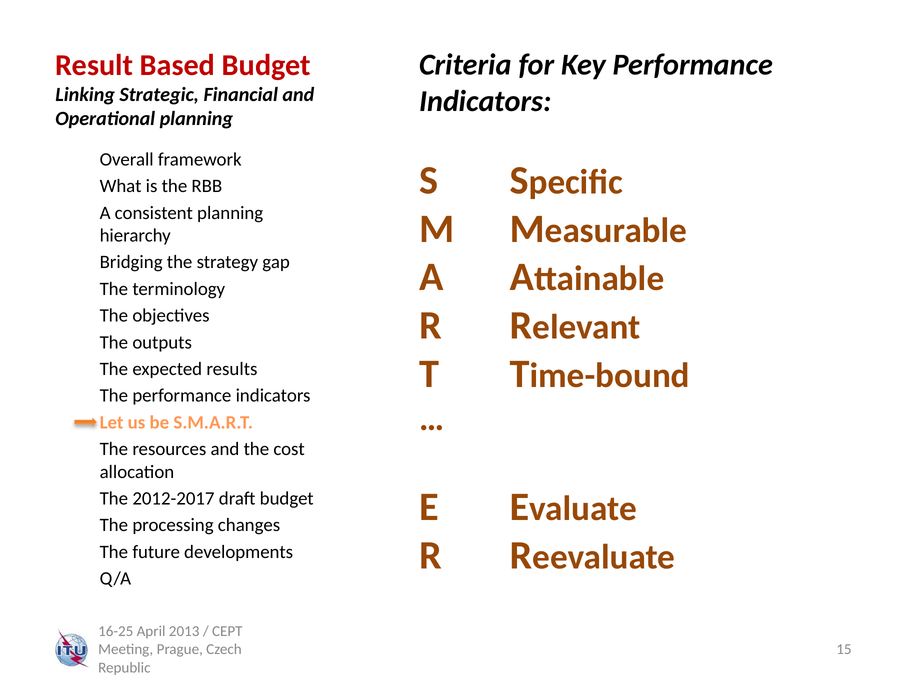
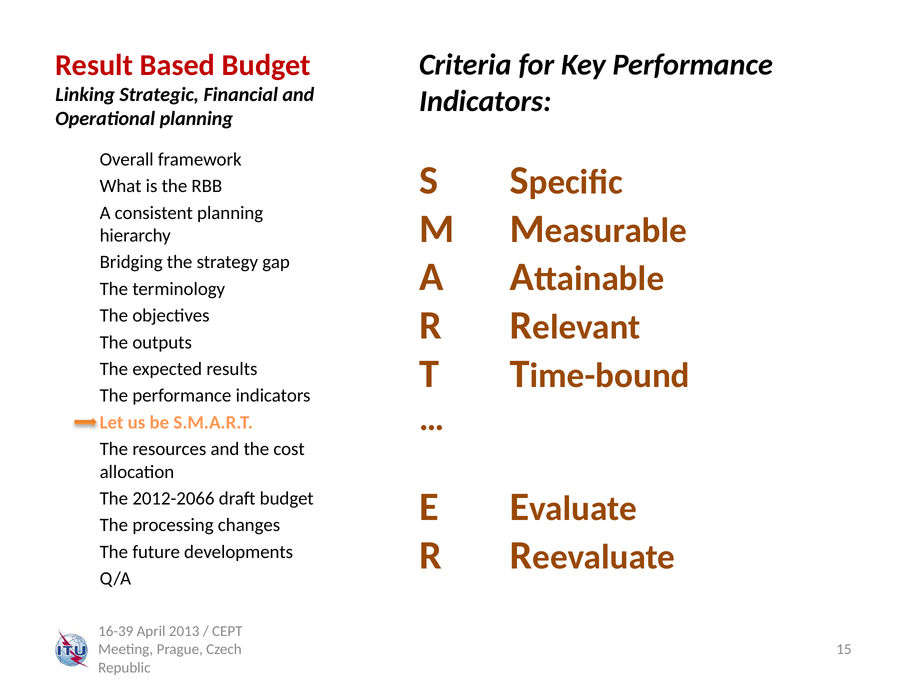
2012-2017: 2012-2017 -> 2012-2066
16-25: 16-25 -> 16-39
